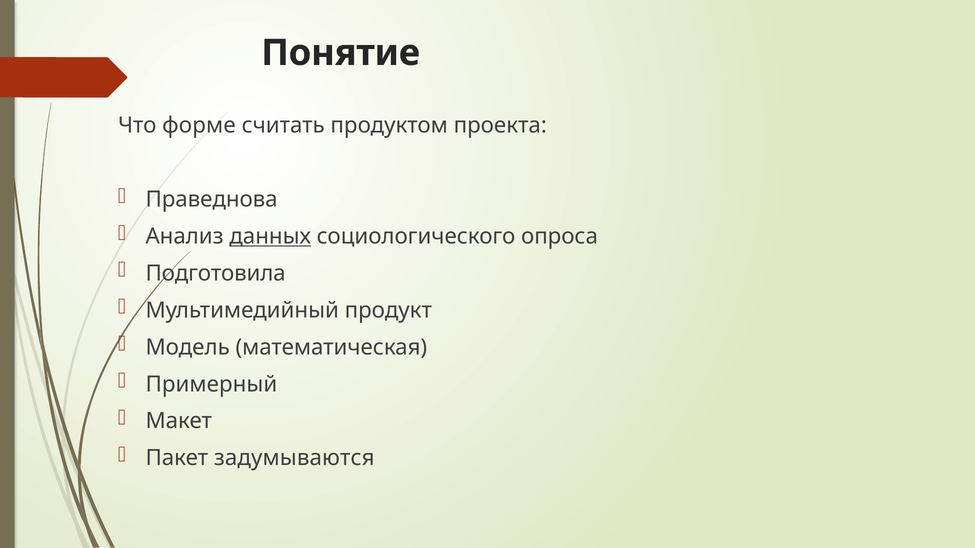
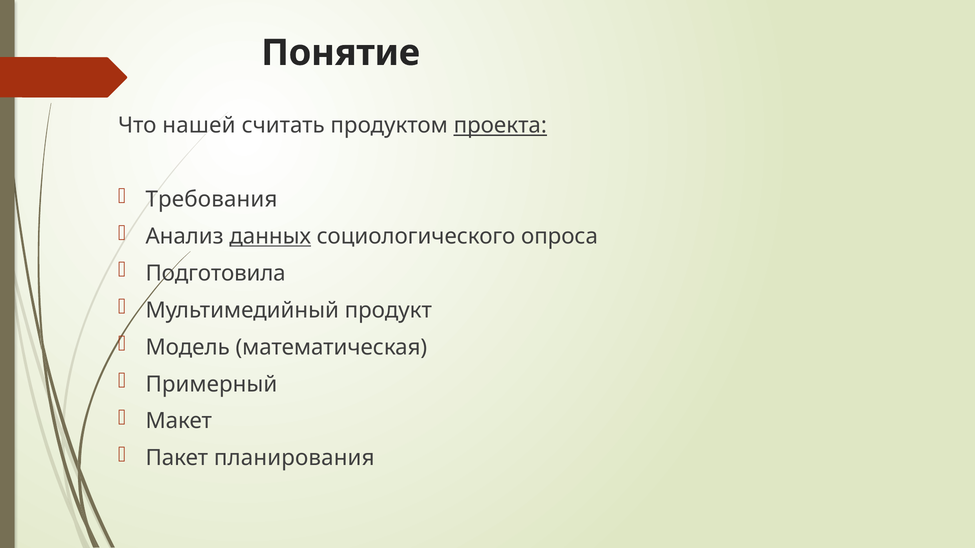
форме: форме -> нашей
проекта underline: none -> present
Праведнова: Праведнова -> Требования
задумываются: задумываются -> планирования
